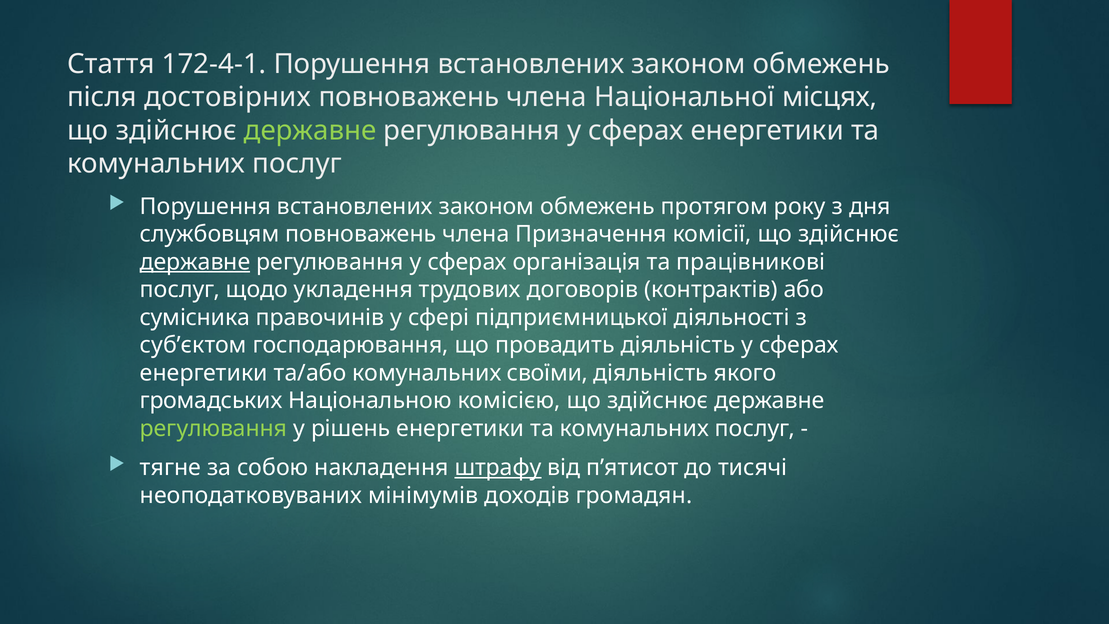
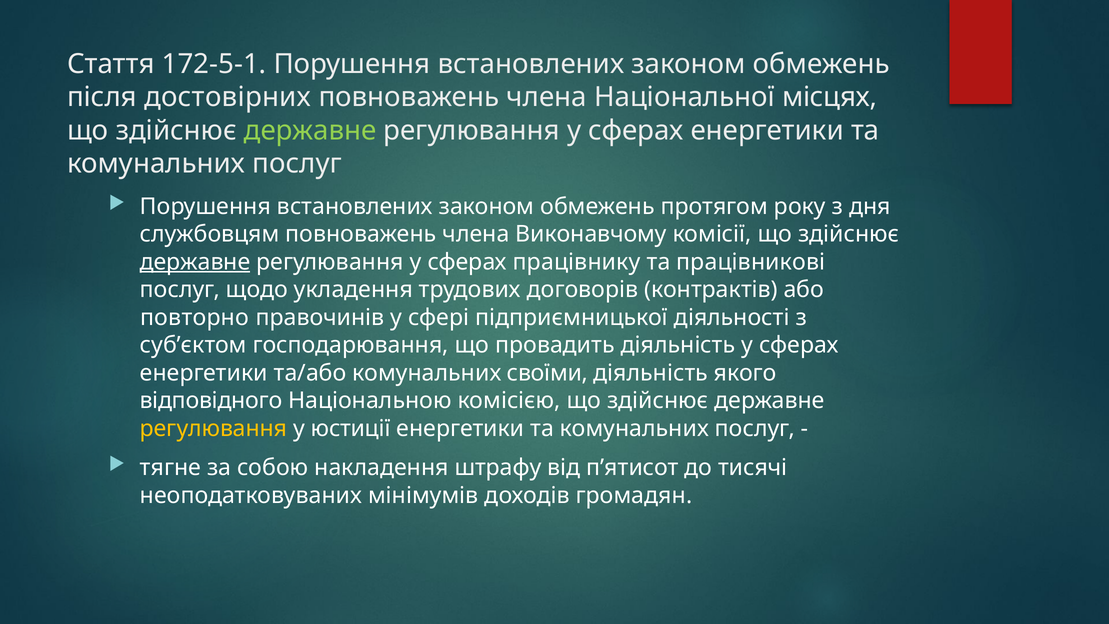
172-4-1: 172-4-1 -> 172-5-1
Призначення: Призначення -> Виконавчому
організація: організація -> працівнику
сумісника: сумісника -> повторно
громадських: громадських -> відповідного
регулювання at (214, 428) colour: light green -> yellow
рішень: рішень -> юстиції
штрафу underline: present -> none
